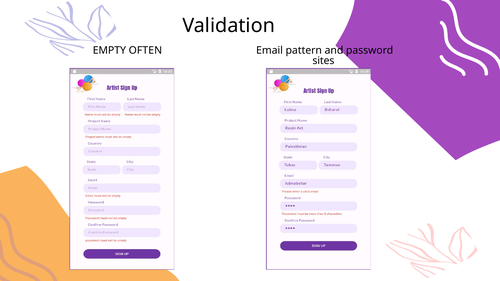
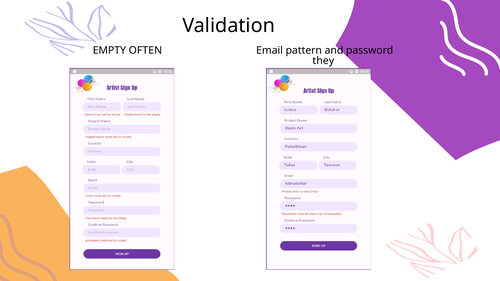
sites: sites -> they
